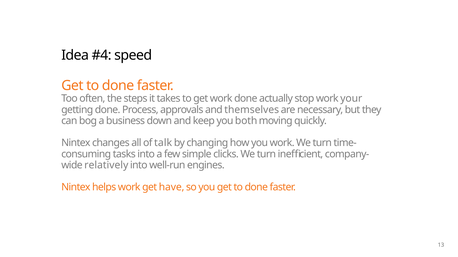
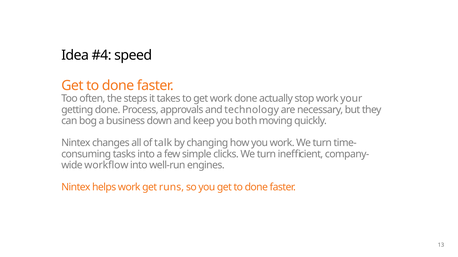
themselves: themselves -> technology
relatively: relatively -> workflow
have: have -> runs
